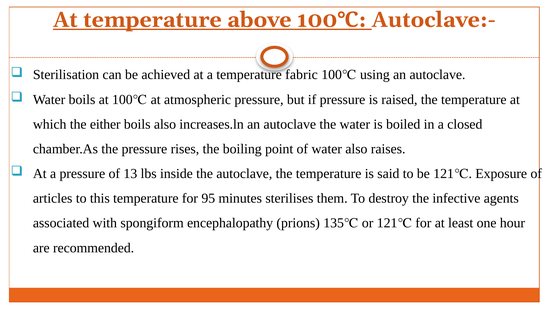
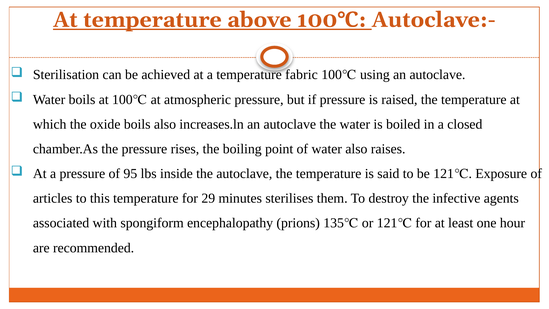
either: either -> oxide
13: 13 -> 95
95: 95 -> 29
